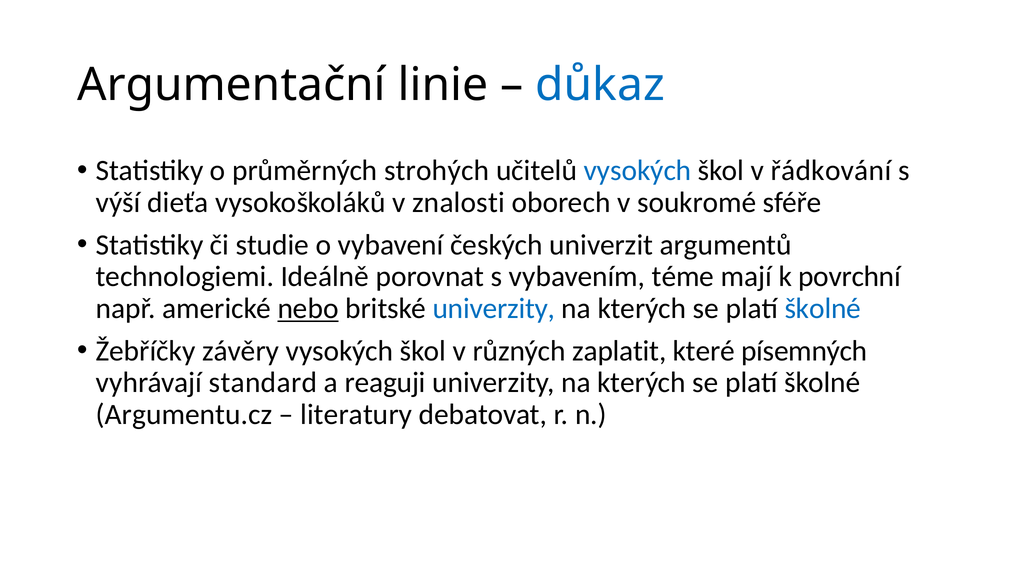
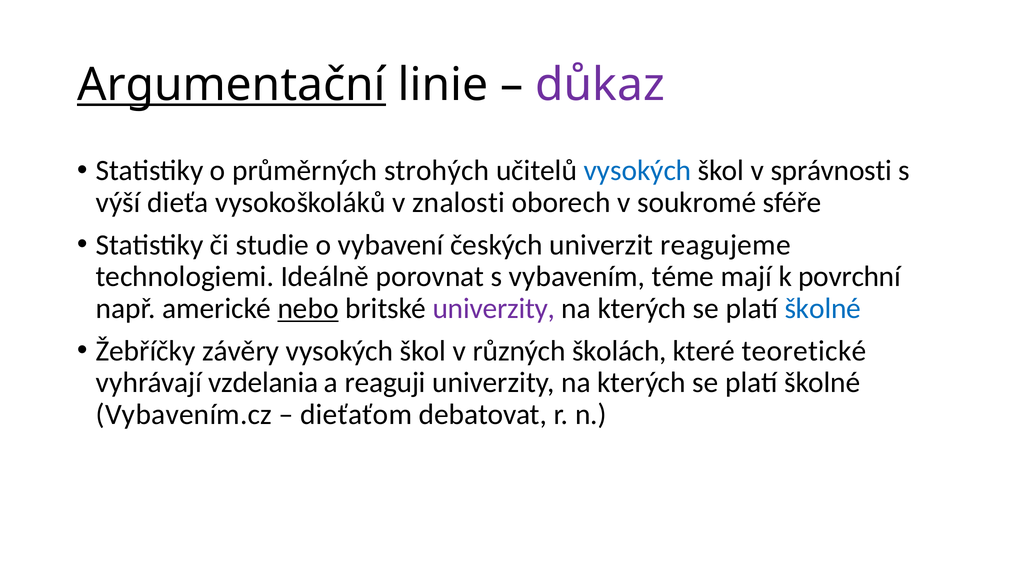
Argumentační underline: none -> present
důkaz colour: blue -> purple
řádkování: řádkování -> správnosti
argumentů: argumentů -> reagujeme
univerzity at (494, 309) colour: blue -> purple
zaplatit: zaplatit -> školách
písemných: písemných -> teoretické
standard: standard -> vzdelania
Argumentu.cz: Argumentu.cz -> Vybavením.cz
literatury: literatury -> dieťaťom
